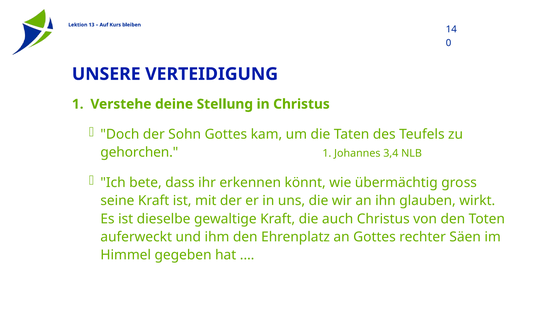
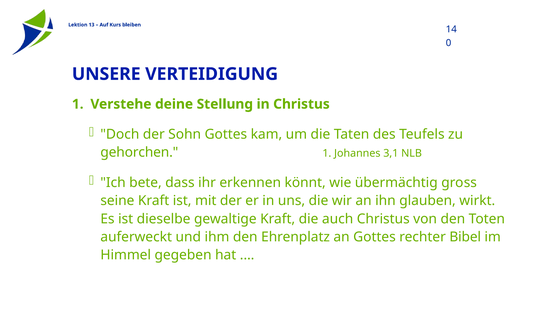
3,4: 3,4 -> 3,1
Säen: Säen -> Bibel
